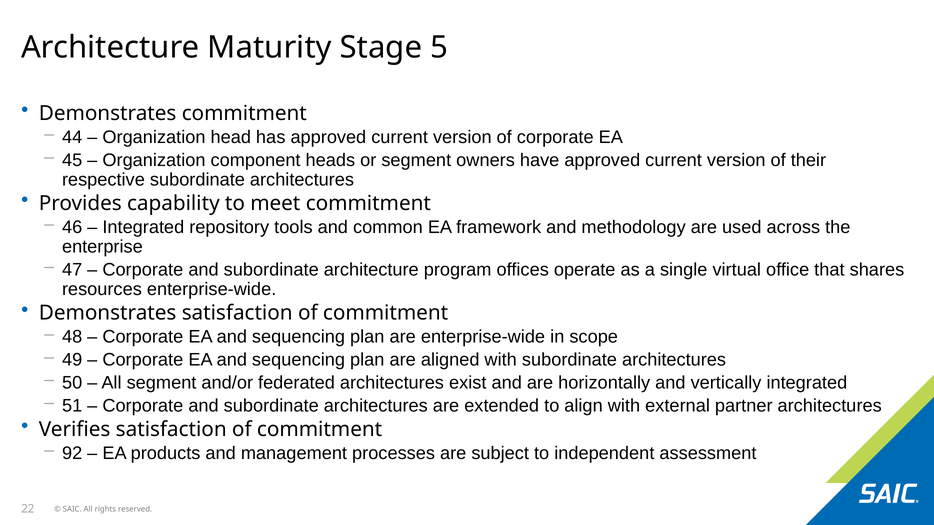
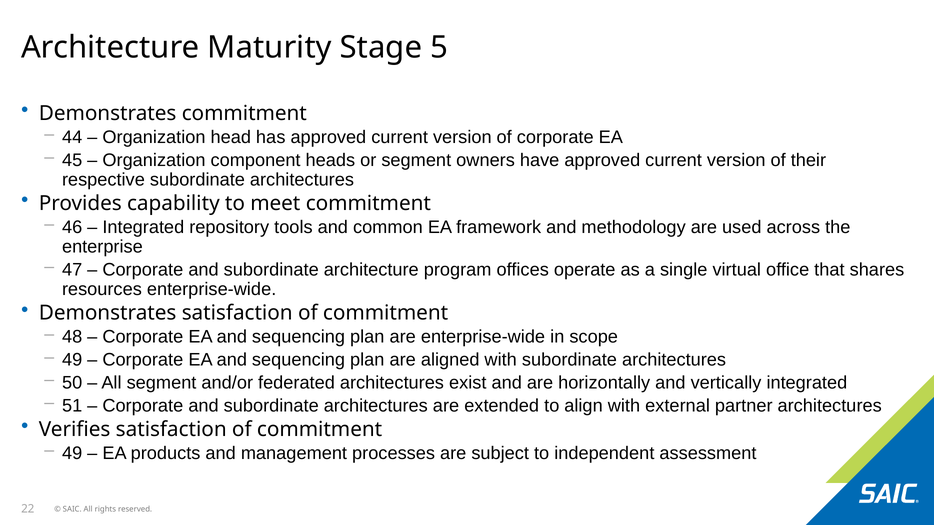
92 at (72, 454): 92 -> 49
